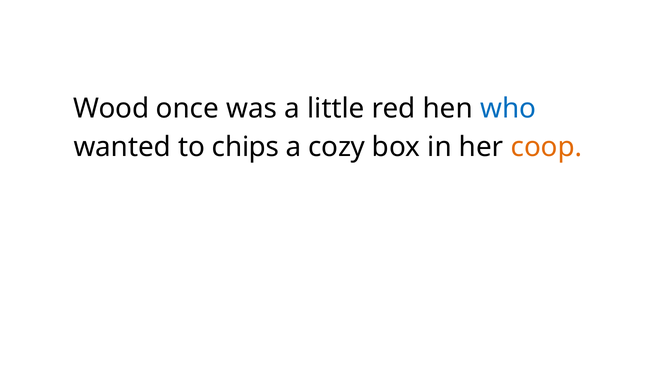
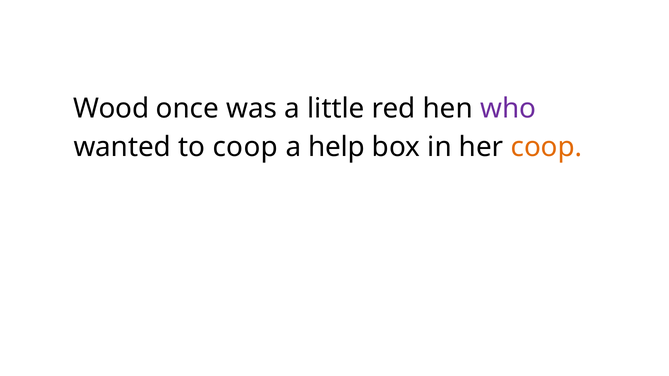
who colour: blue -> purple
to chips: chips -> coop
cozy: cozy -> help
